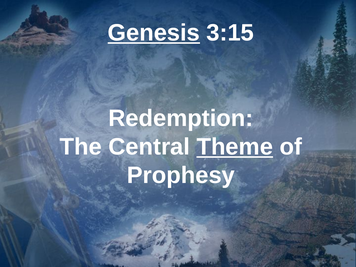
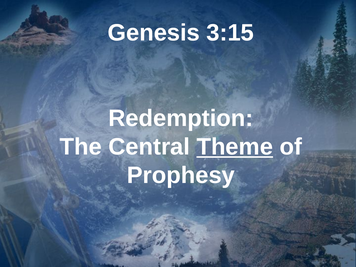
Genesis underline: present -> none
